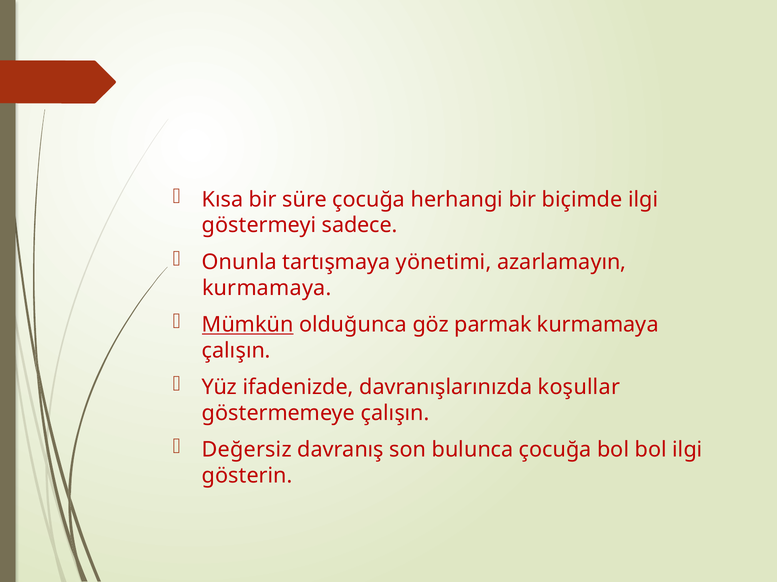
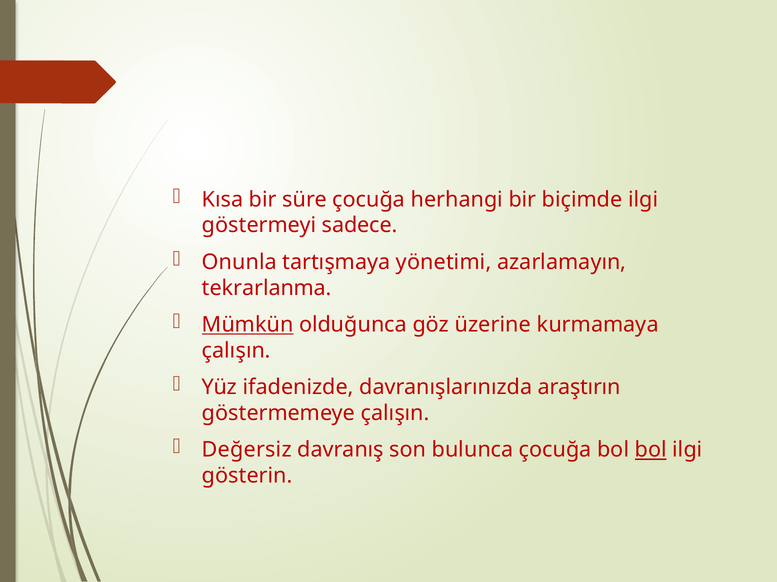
kurmamaya at (267, 288): kurmamaya -> tekrarlanma
parmak: parmak -> üzerine
koşullar: koşullar -> araştırın
bol at (651, 450) underline: none -> present
